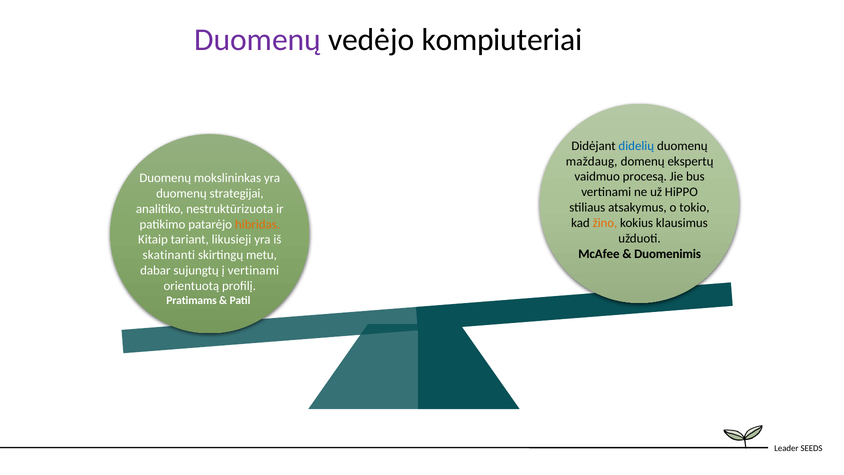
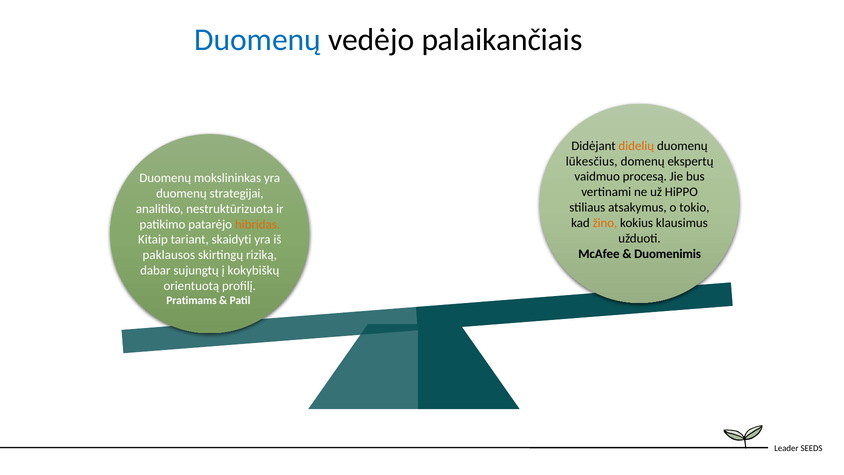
Duomenų at (258, 40) colour: purple -> blue
kompiuteriai: kompiuteriai -> palaikančiais
didelių colour: blue -> orange
maždaug: maždaug -> lūkesčius
likusieji: likusieji -> skaidyti
skatinanti: skatinanti -> paklausos
metu: metu -> riziką
į vertinami: vertinami -> kokybiškų
